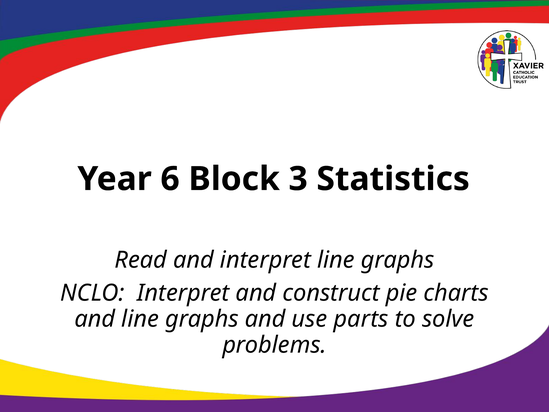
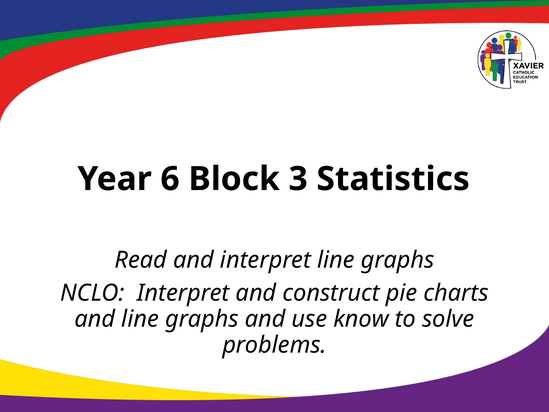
parts: parts -> know
